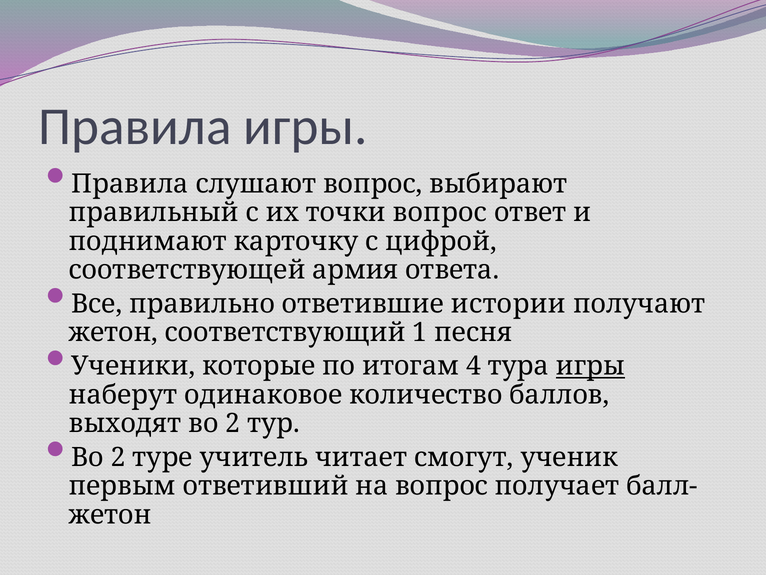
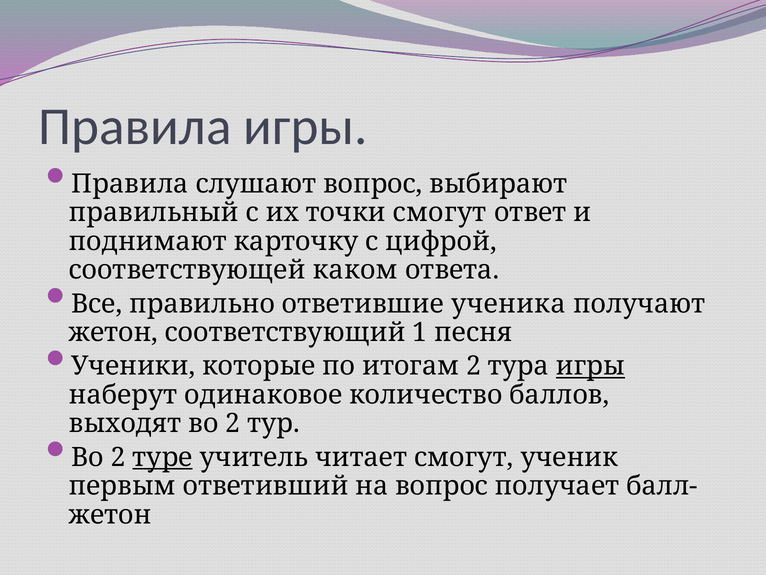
точки вопрос: вопрос -> смогут
армия: армия -> каком
истории: истории -> ученика
итогам 4: 4 -> 2
туре underline: none -> present
